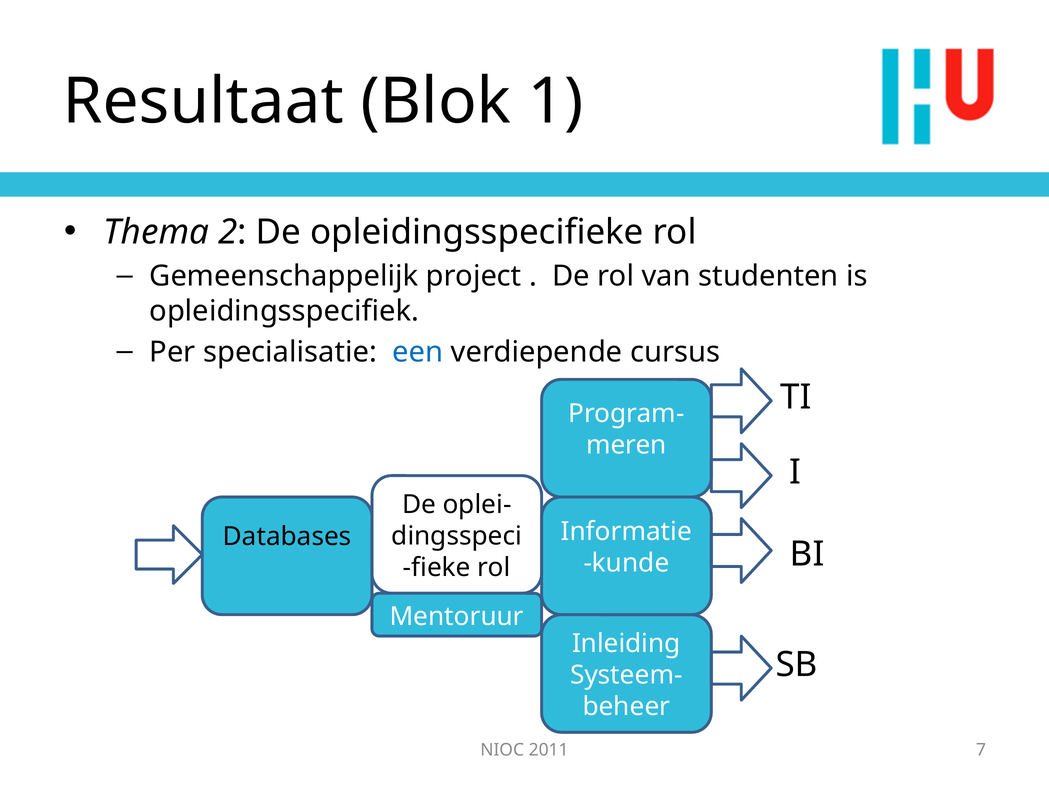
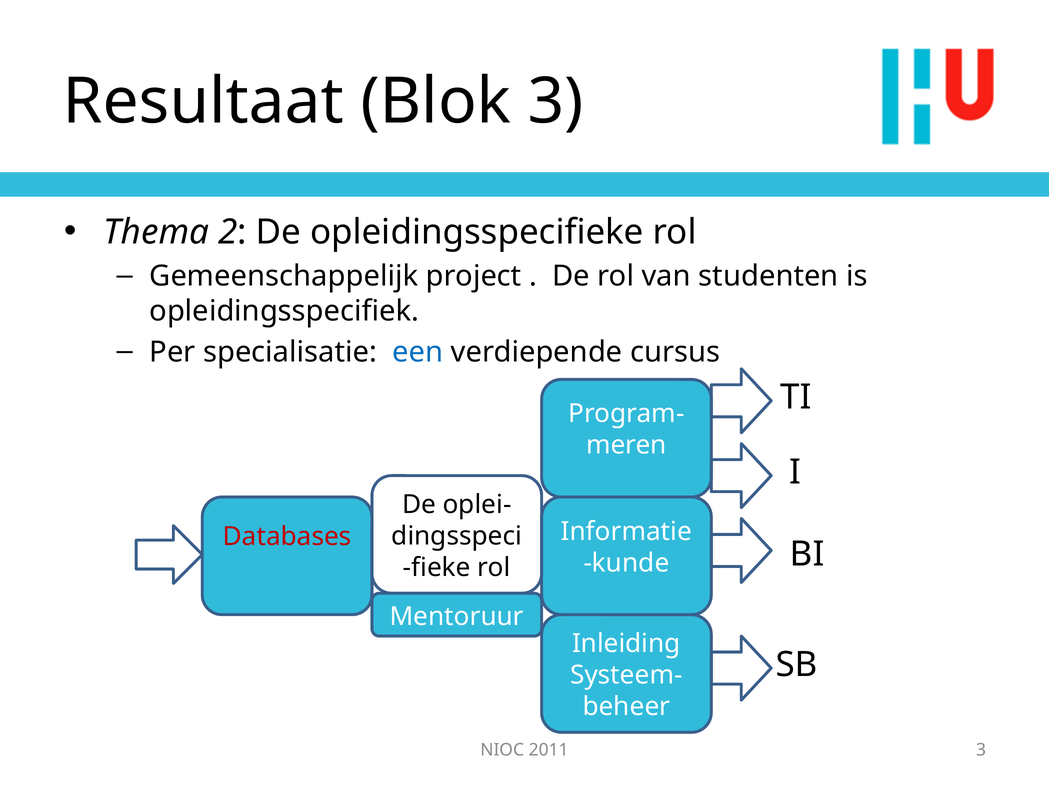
Blok 1: 1 -> 3
Databases colour: black -> red
2011 7: 7 -> 3
